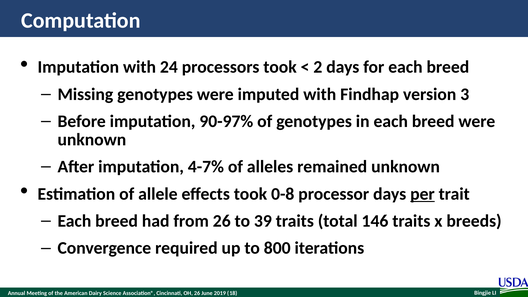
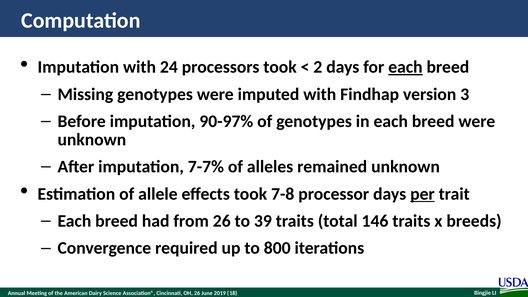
each at (405, 67) underline: none -> present
4-7%: 4-7% -> 7-7%
0-8: 0-8 -> 7-8
